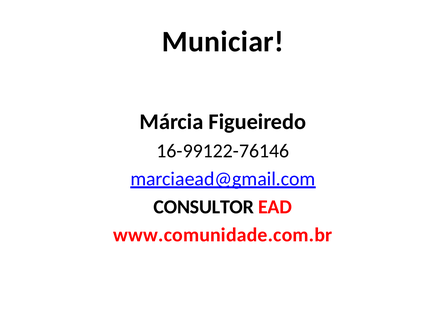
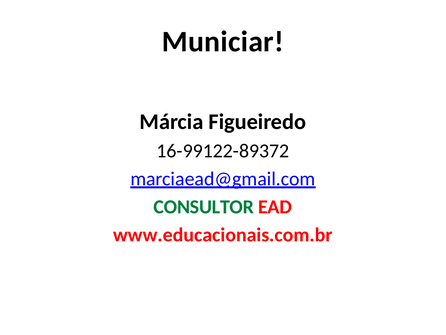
16-99122-76146: 16-99122-76146 -> 16-99122-89372
CONSULTOR colour: black -> green
www.comunidade.com.br: www.comunidade.com.br -> www.educacionais.com.br
